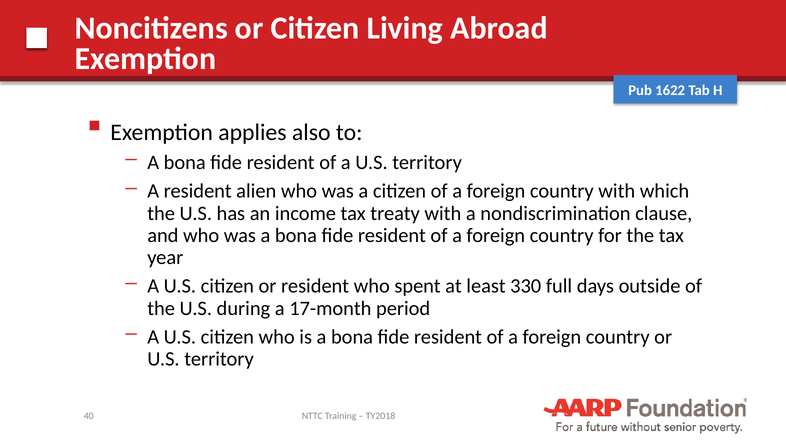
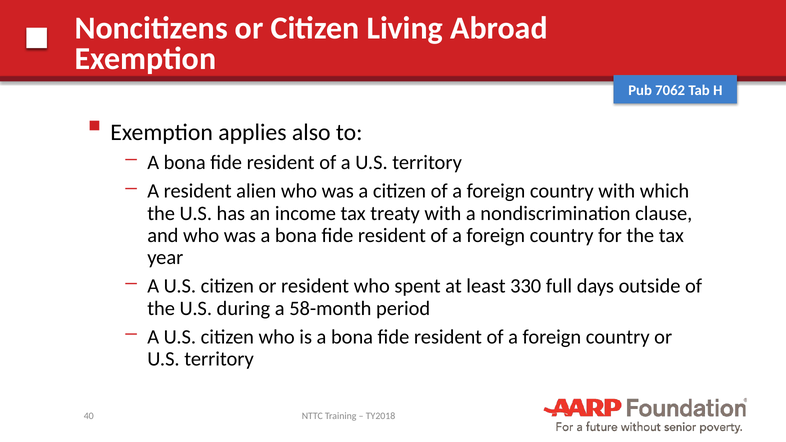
1622: 1622 -> 7062
17-month: 17-month -> 58-month
